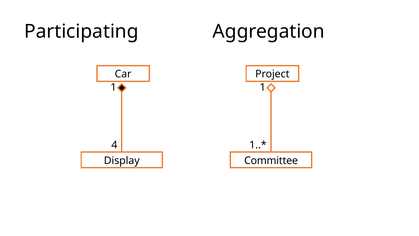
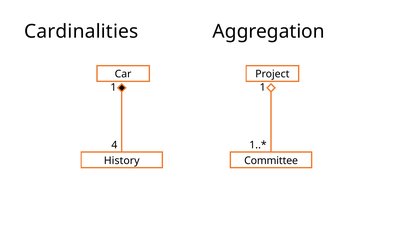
Participating: Participating -> Cardinalities
Display: Display -> History
